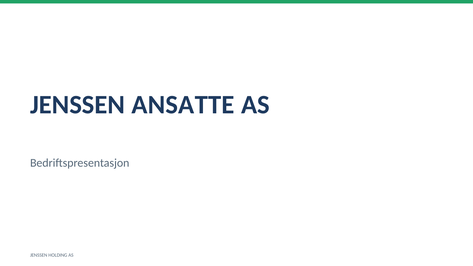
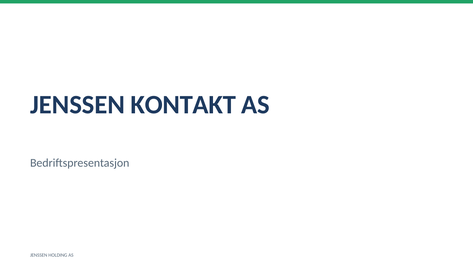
ANSATTE: ANSATTE -> KONTAKT
